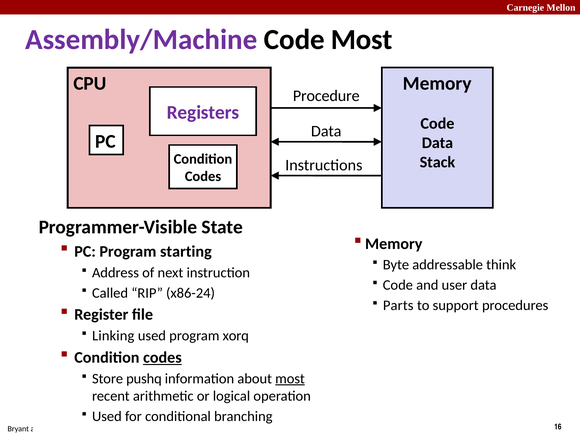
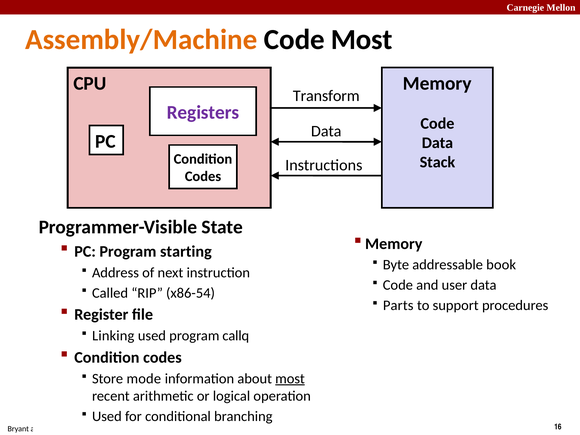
Assembly/Machine colour: purple -> orange
Procedure: Procedure -> Transform
think: think -> book
x86-24: x86-24 -> x86-54
xorq: xorq -> callq
codes at (162, 357) underline: present -> none
pushq: pushq -> mode
